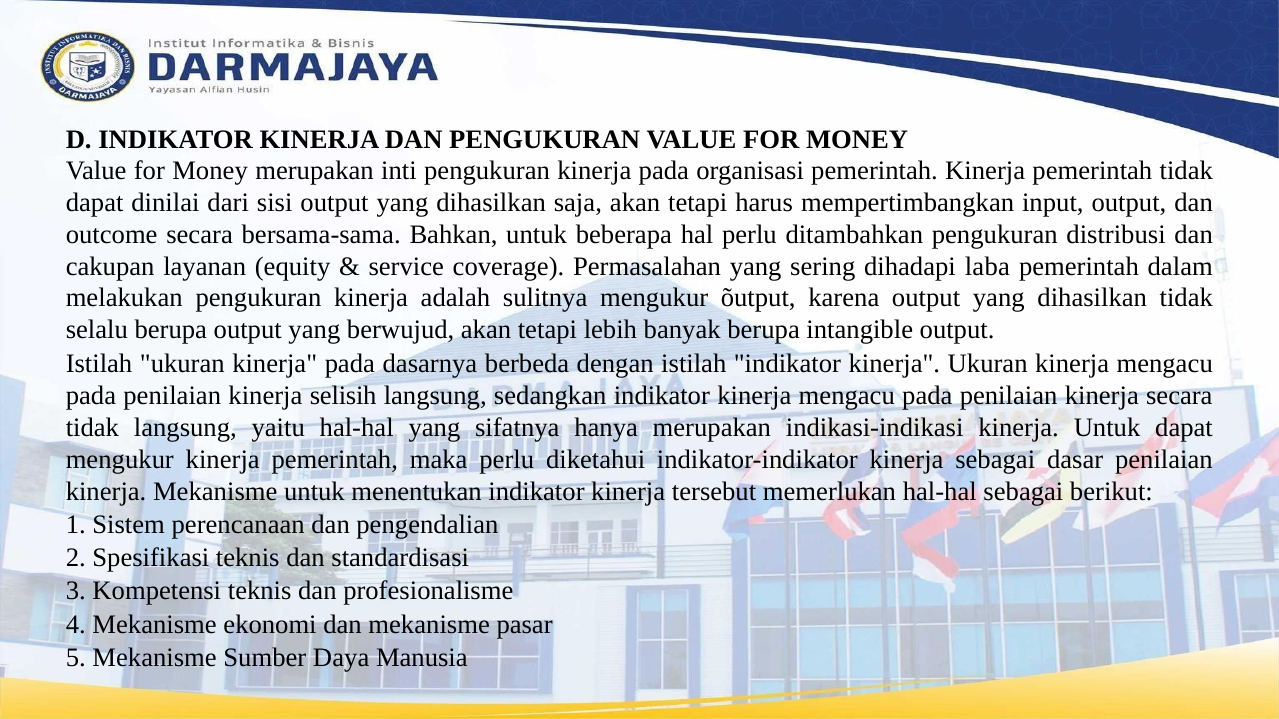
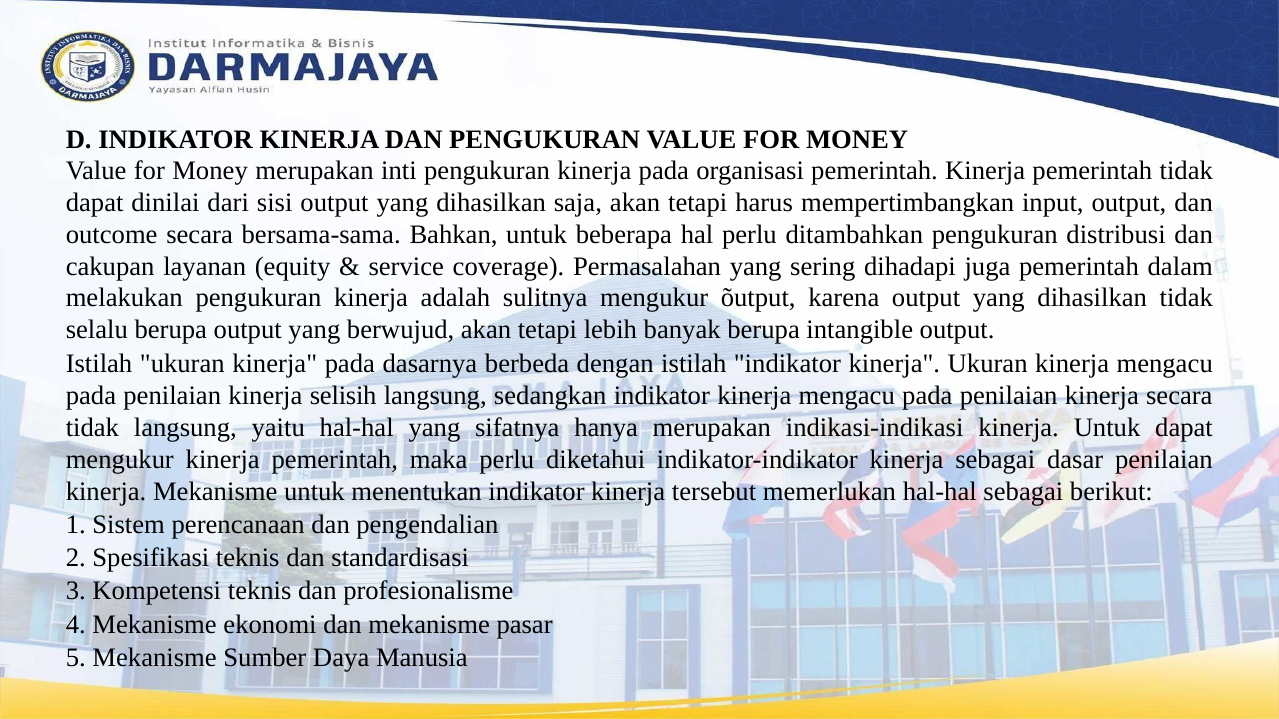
laba: laba -> juga
